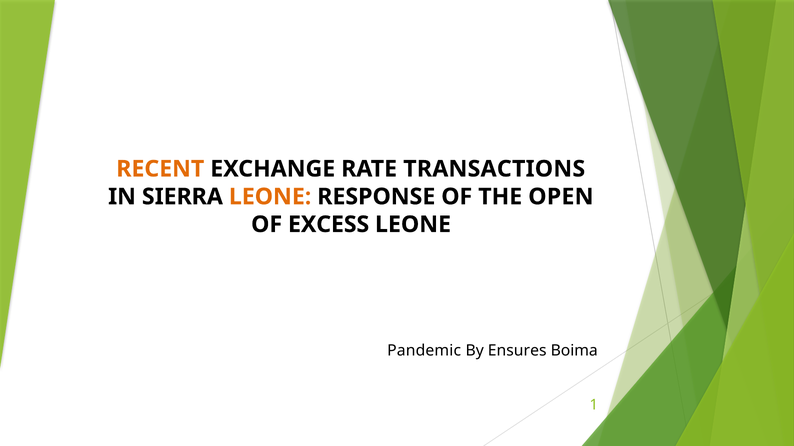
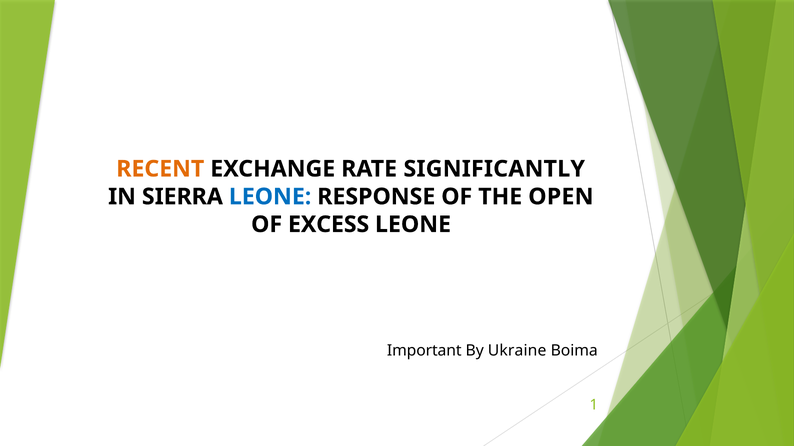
TRANSACTIONS: TRANSACTIONS -> SIGNIFICANTLY
LEONE at (270, 197) colour: orange -> blue
Pandemic: Pandemic -> Important
Ensures: Ensures -> Ukraine
